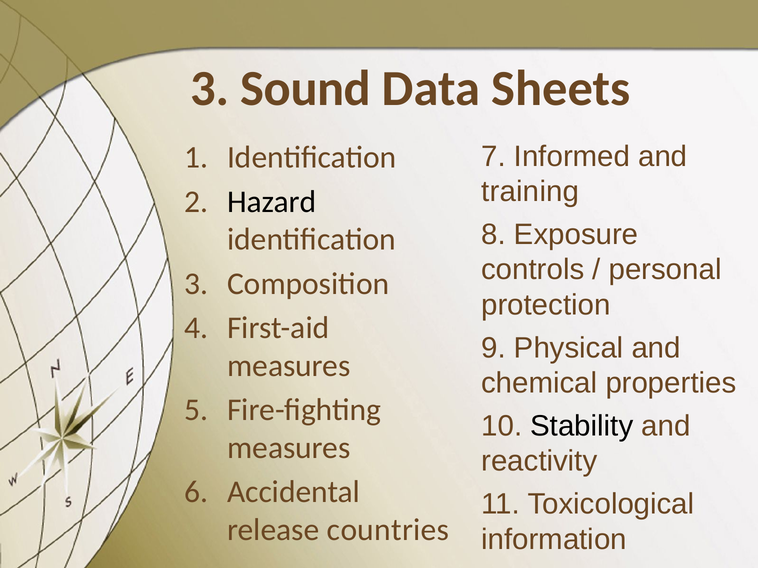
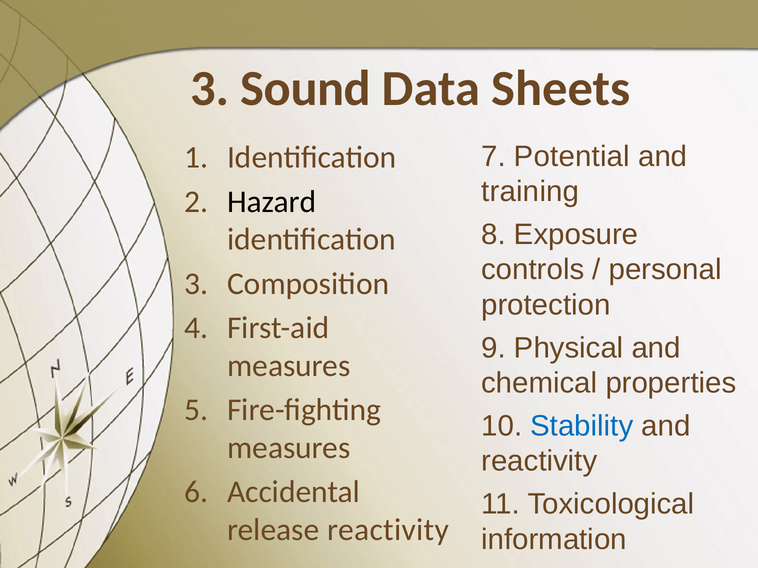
Informed: Informed -> Potential
Stability colour: black -> blue
release countries: countries -> reactivity
